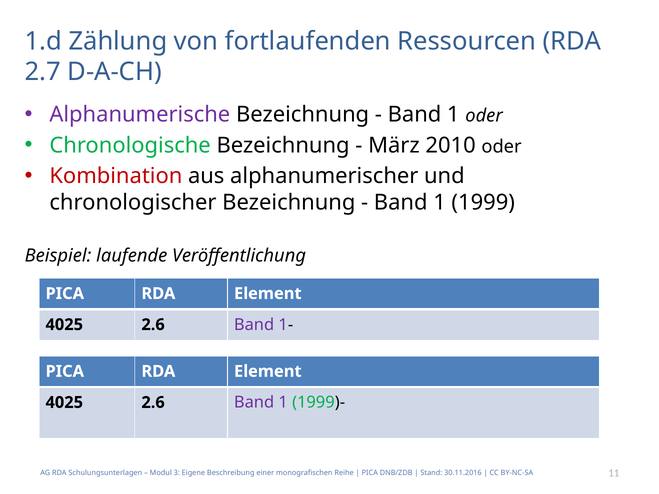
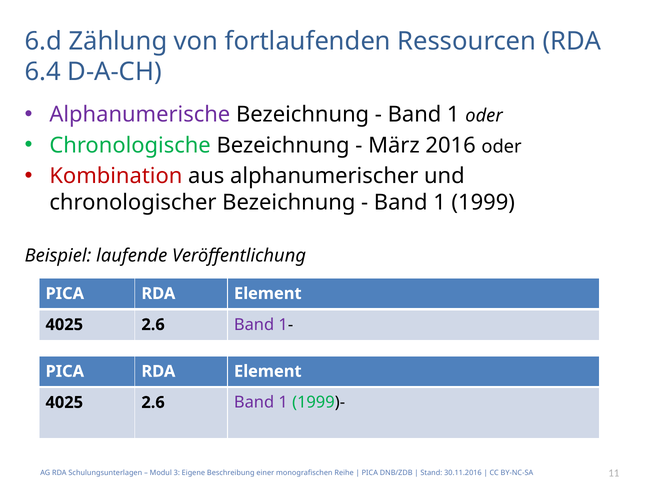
1.d: 1.d -> 6.d
2.7: 2.7 -> 6.4
2010: 2010 -> 2016
